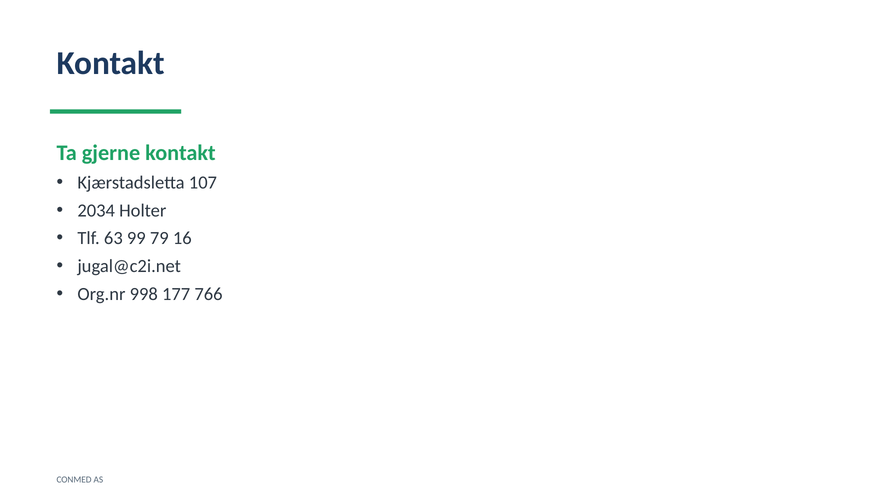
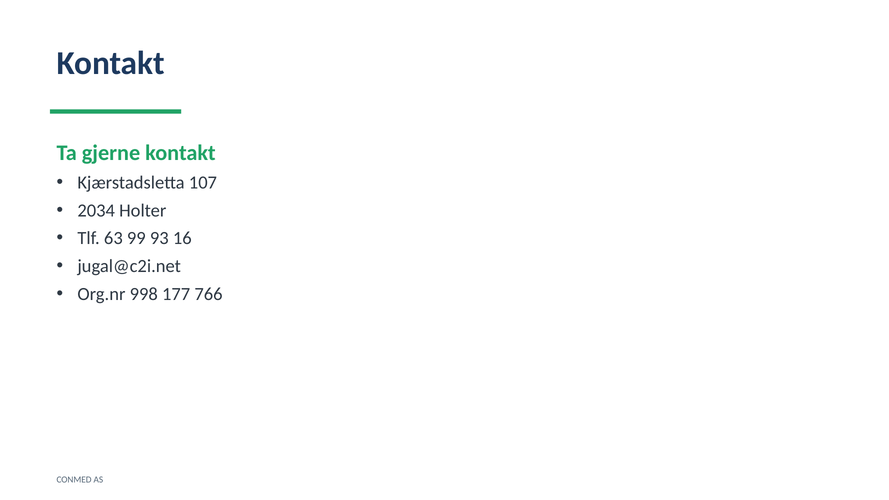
79: 79 -> 93
